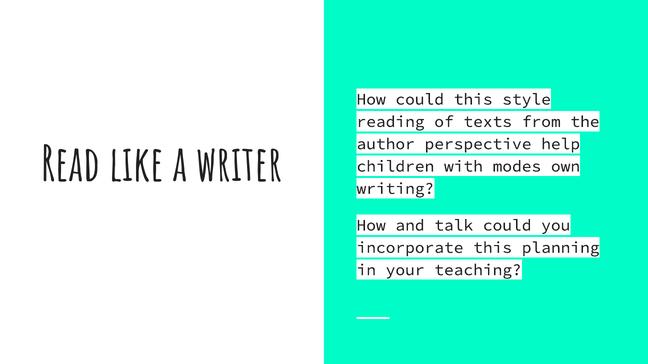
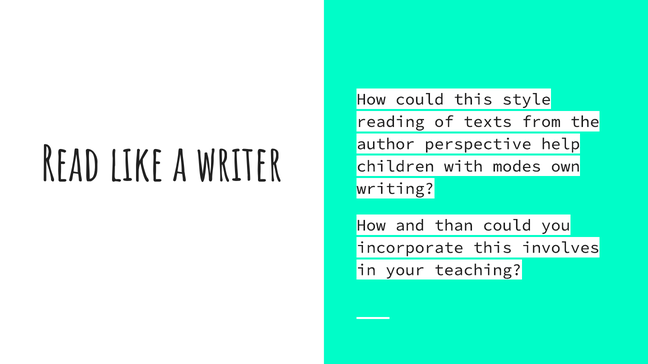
talk: talk -> than
planning: planning -> involves
